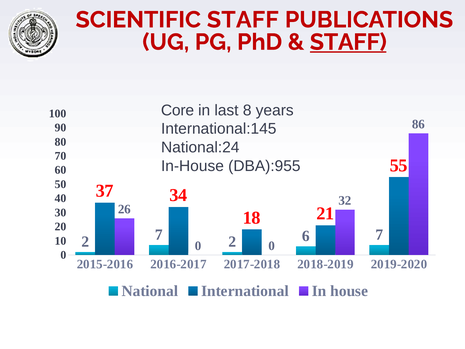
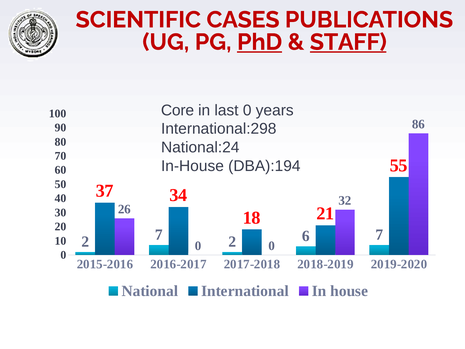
SCIENTIFIC STAFF: STAFF -> CASES
PhD underline: none -> present
last 8: 8 -> 0
International:145: International:145 -> International:298
DBA):955: DBA):955 -> DBA):194
